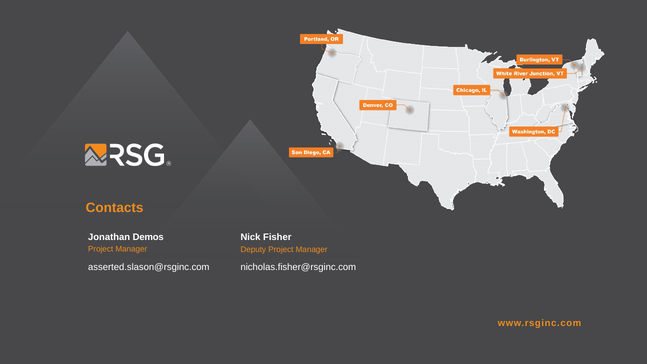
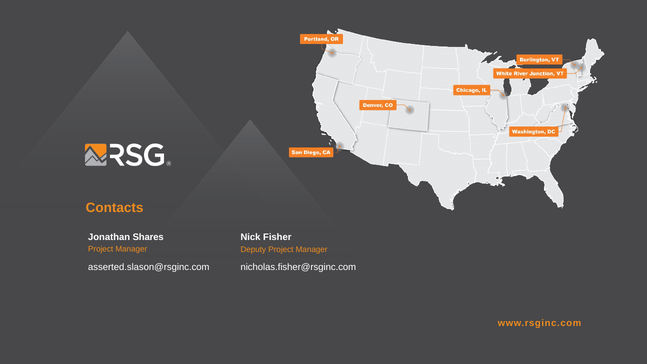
Demos: Demos -> Shares
